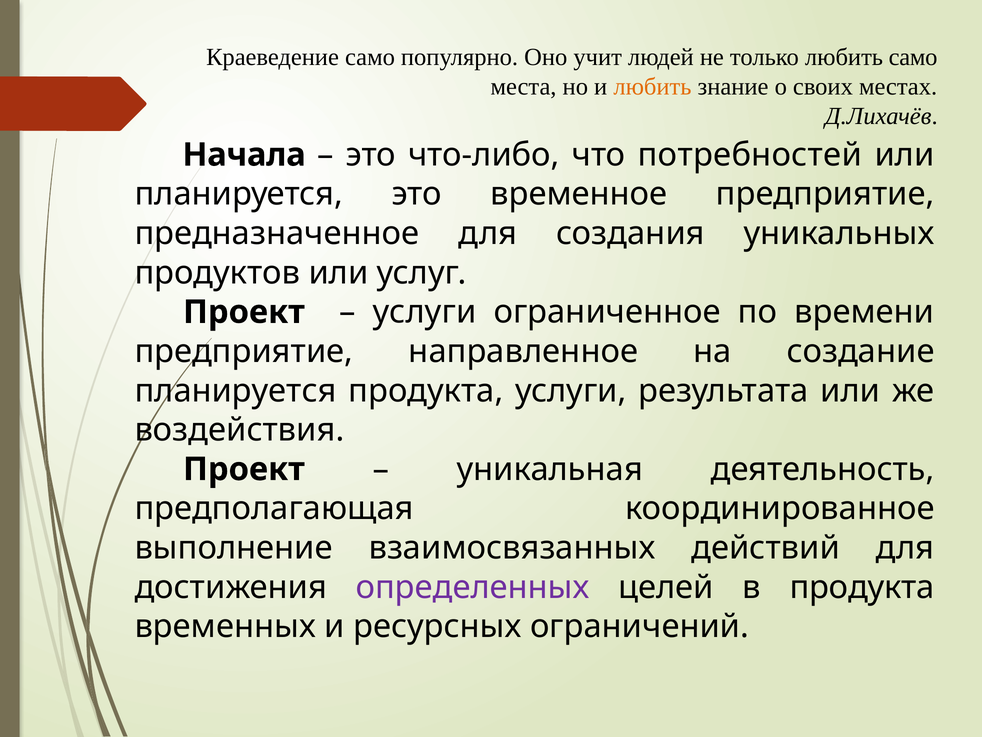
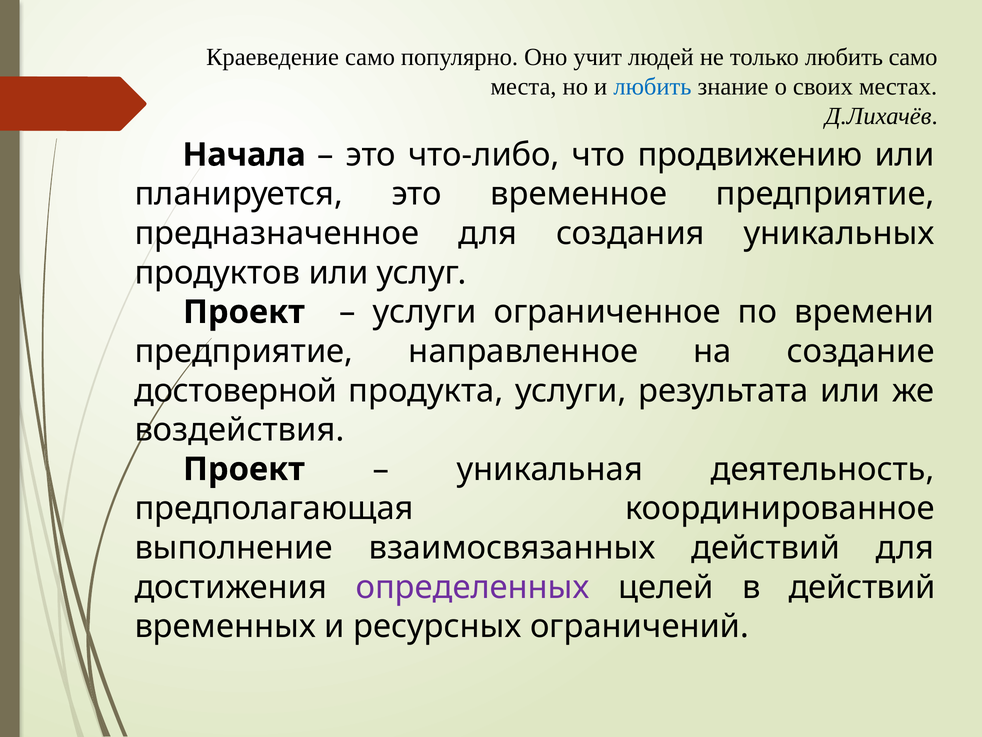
любить at (652, 86) colour: orange -> blue
потребностей: потребностей -> продвижению
планируется at (236, 390): планируется -> достоверной
в продукта: продукта -> действий
